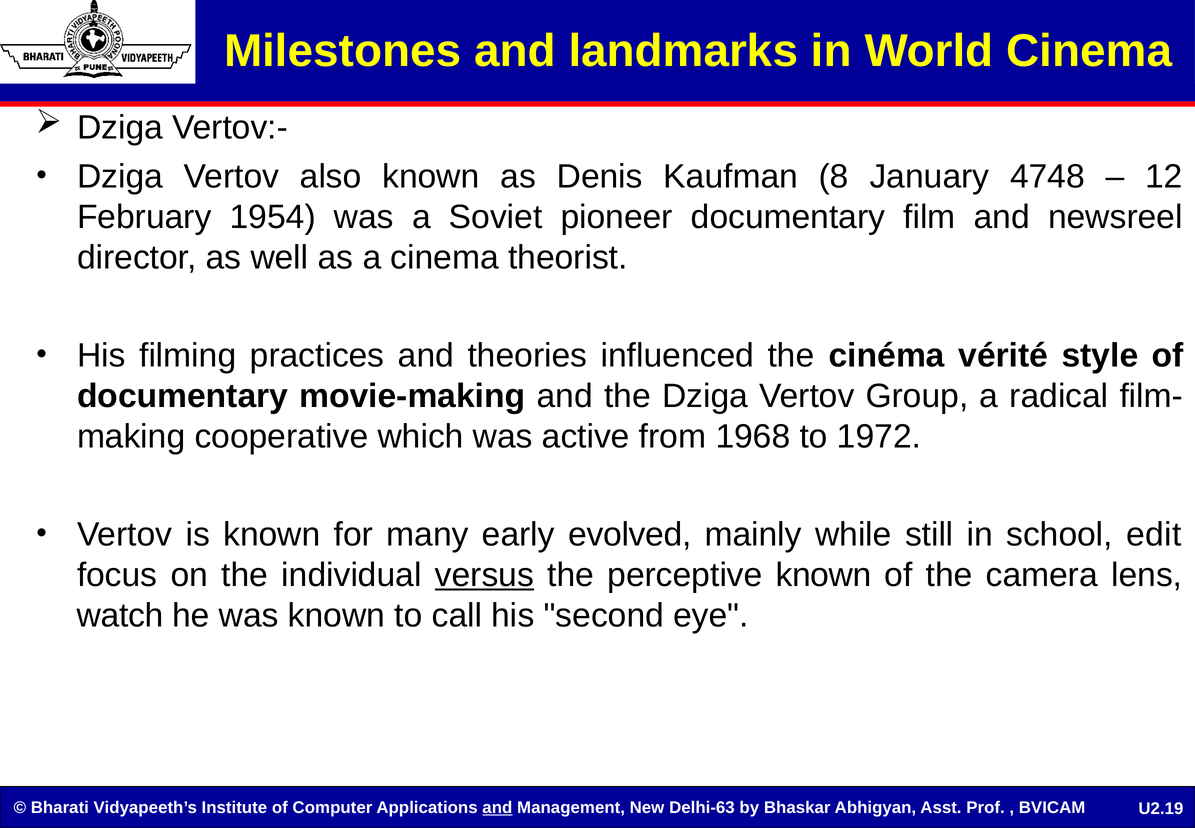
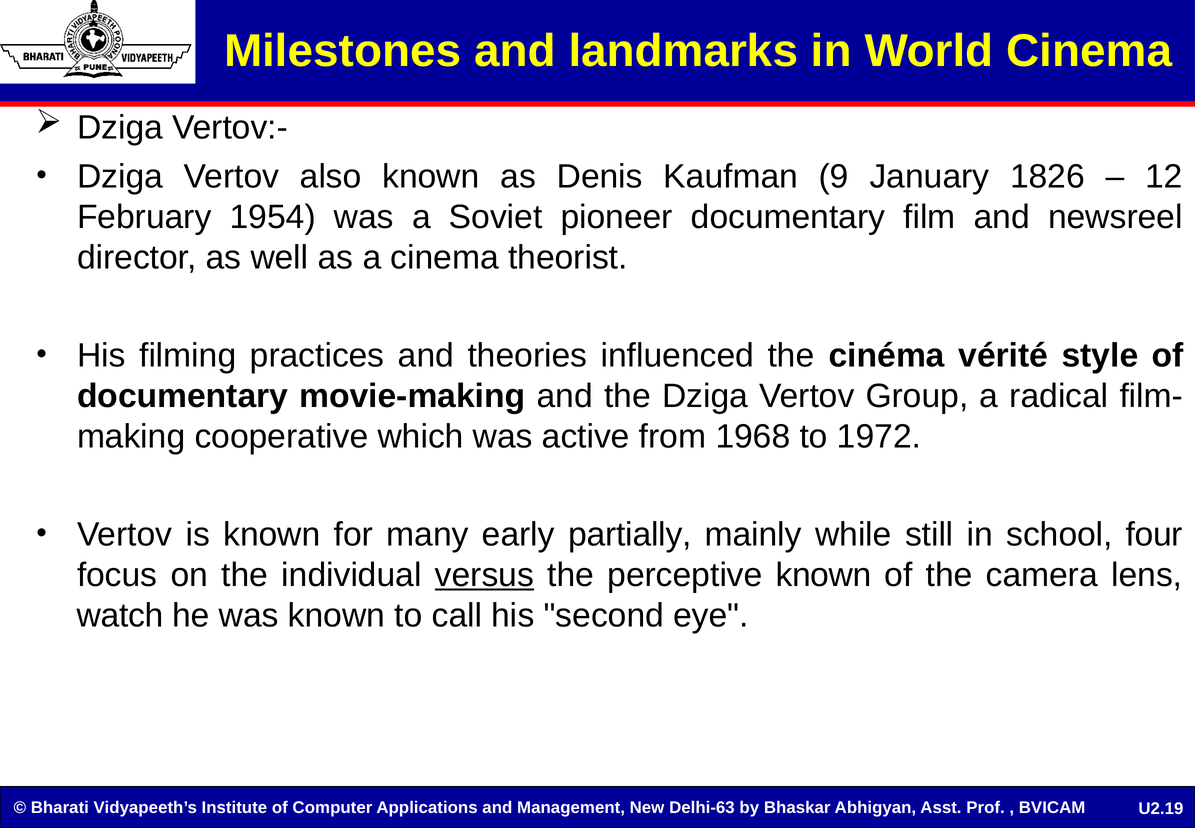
8: 8 -> 9
4748: 4748 -> 1826
evolved: evolved -> partially
edit: edit -> four
and at (497, 807) underline: present -> none
